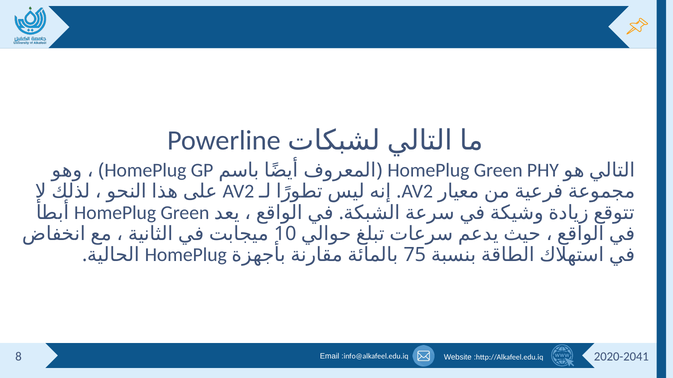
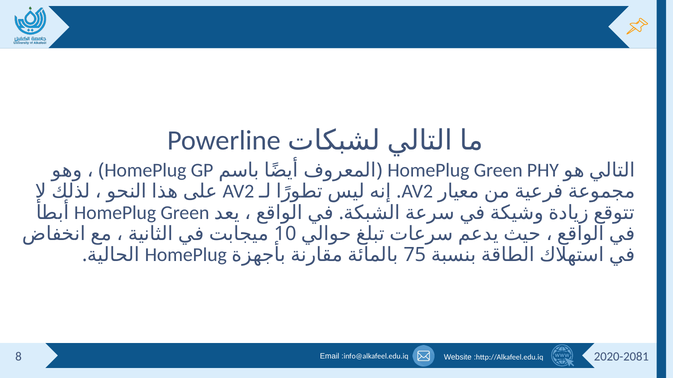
2020-2041: 2020-2041 -> 2020-2081
